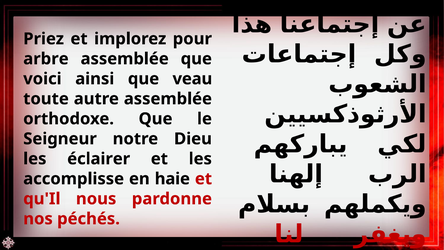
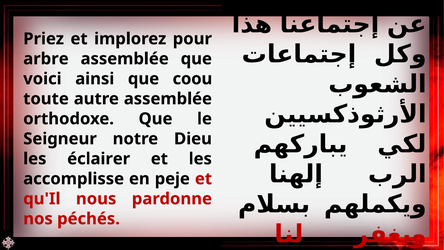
veau: veau -> coou
haie: haie -> peje
